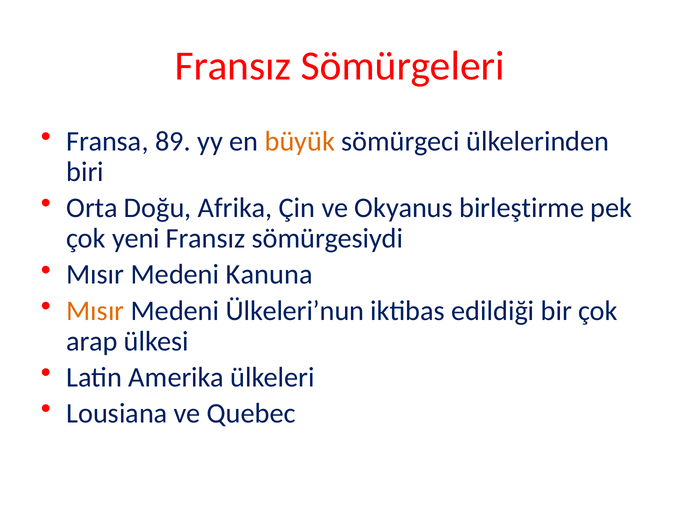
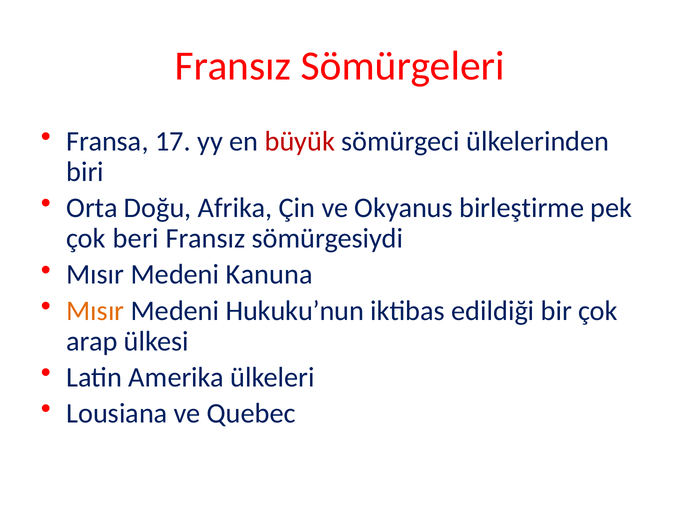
89: 89 -> 17
büyük colour: orange -> red
yeni: yeni -> beri
Ülkeleri’nun: Ülkeleri’nun -> Hukuku’nun
